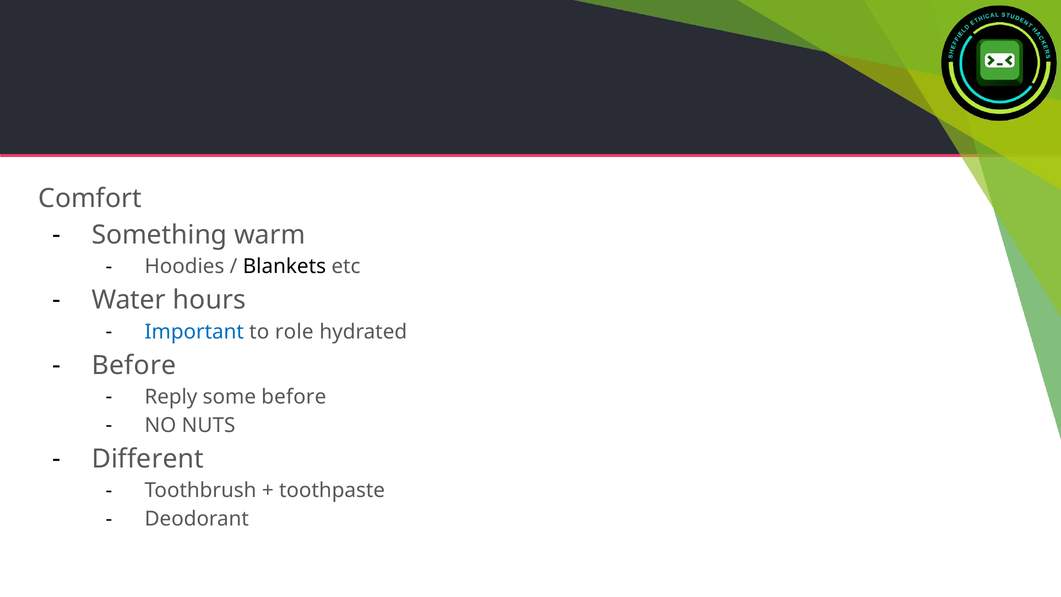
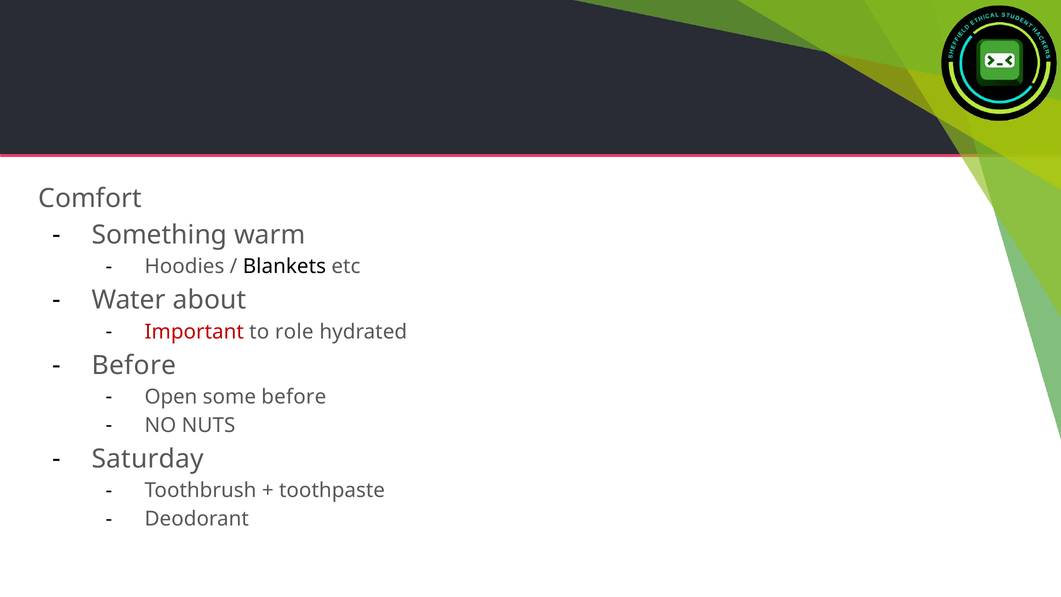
hours: hours -> about
Important colour: blue -> red
Reply: Reply -> Open
Different: Different -> Saturday
